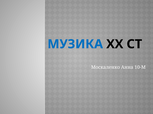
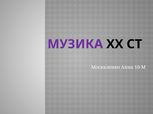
МУЗИКА colour: blue -> purple
